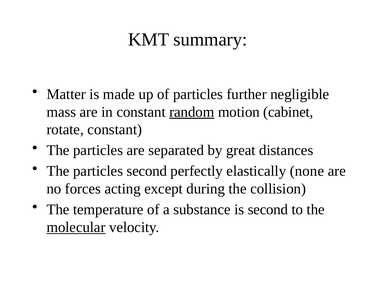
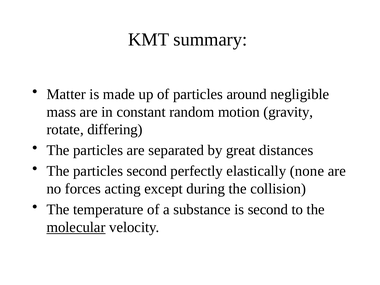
further: further -> around
random underline: present -> none
cabinet: cabinet -> gravity
rotate constant: constant -> differing
